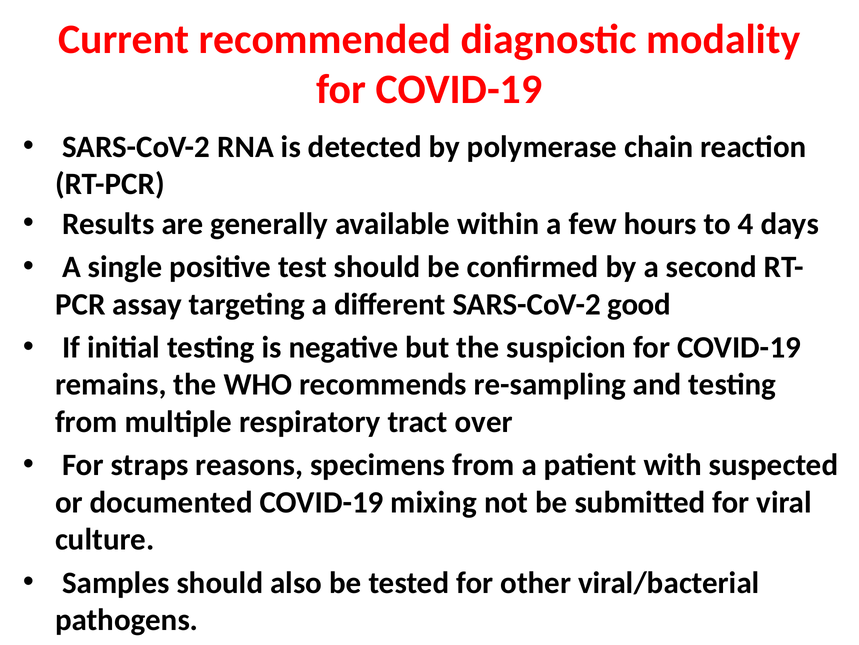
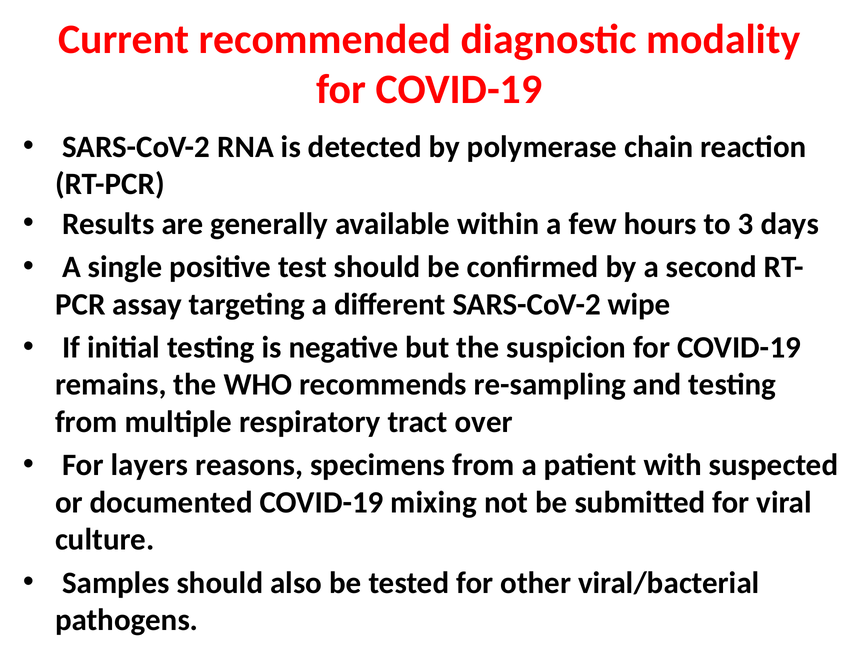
4: 4 -> 3
good: good -> wipe
straps: straps -> layers
